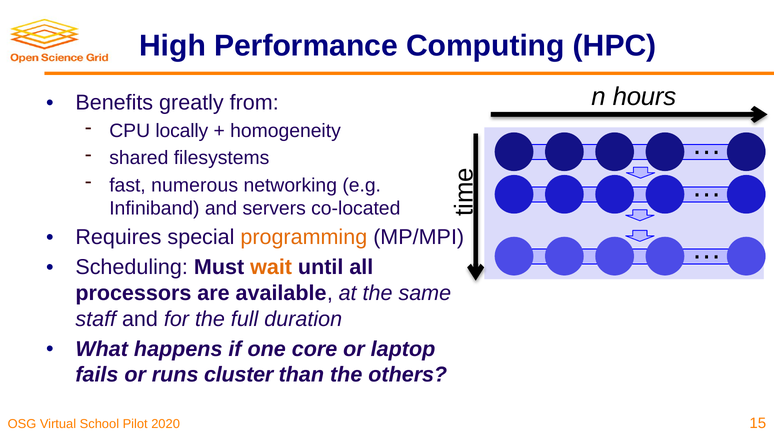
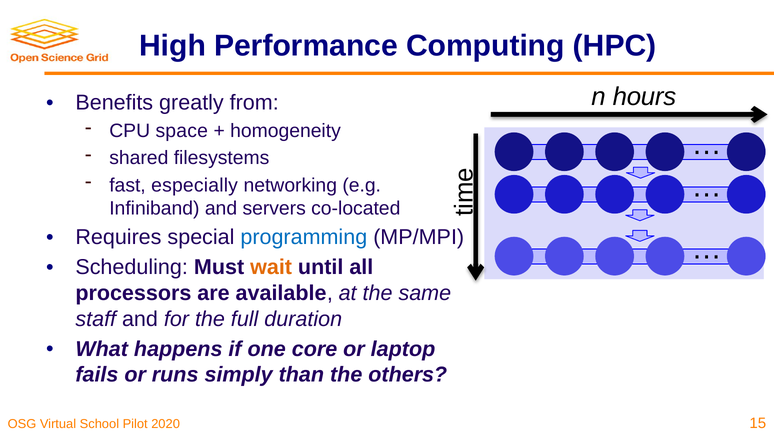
locally: locally -> space
numerous: numerous -> especially
programming colour: orange -> blue
cluster: cluster -> simply
